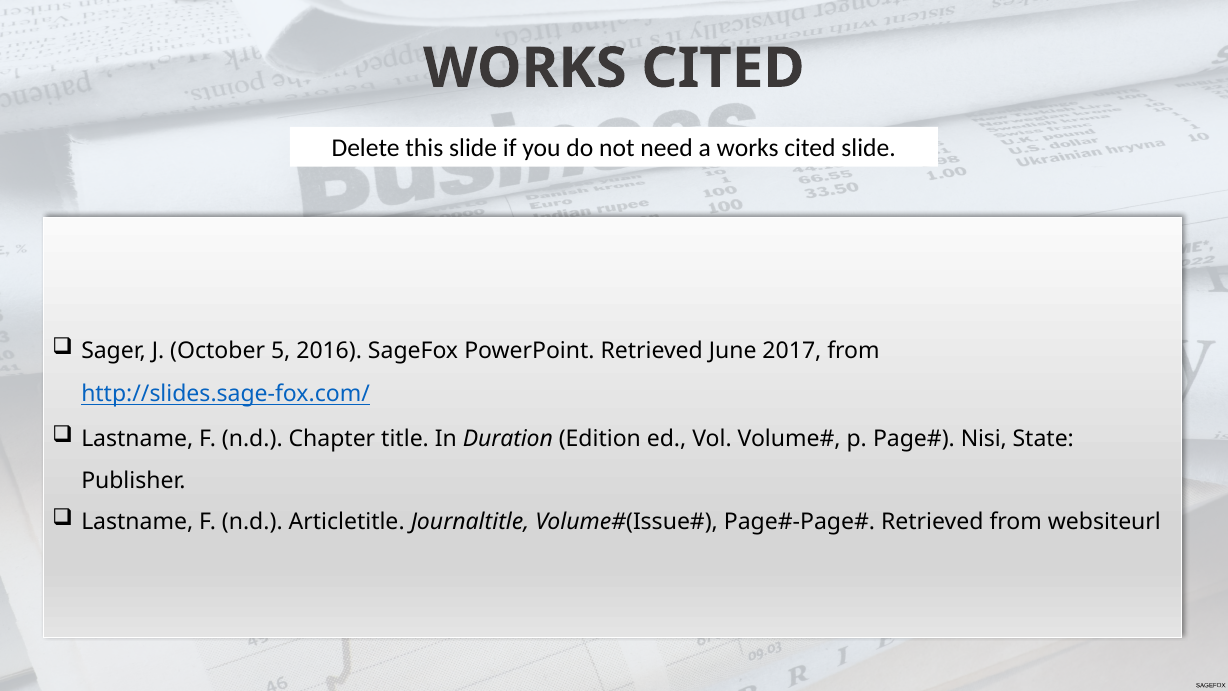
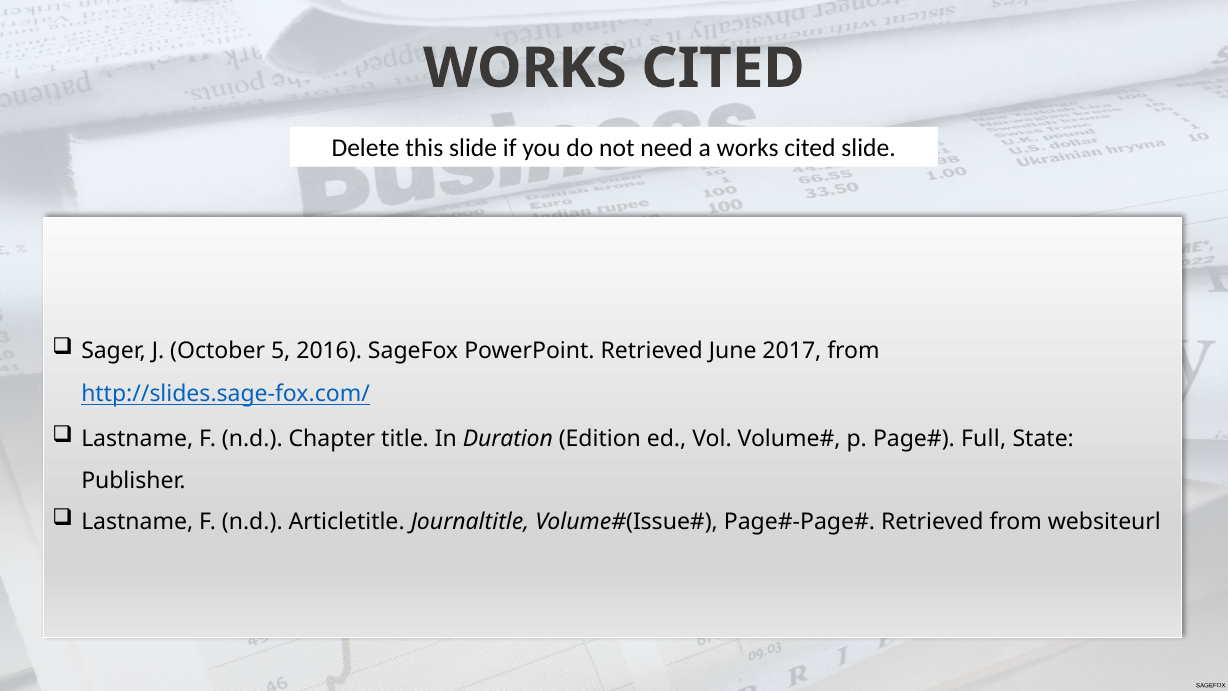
Nisi: Nisi -> Full
